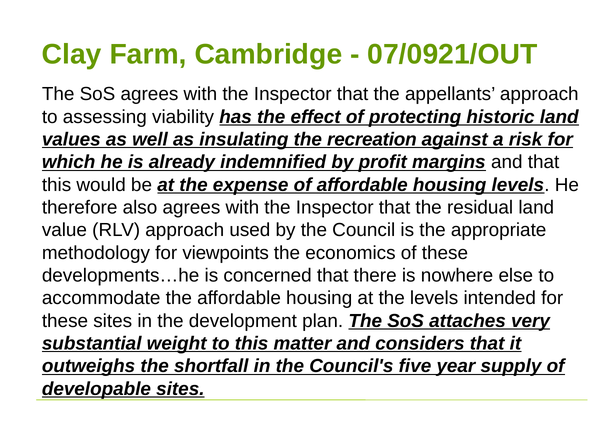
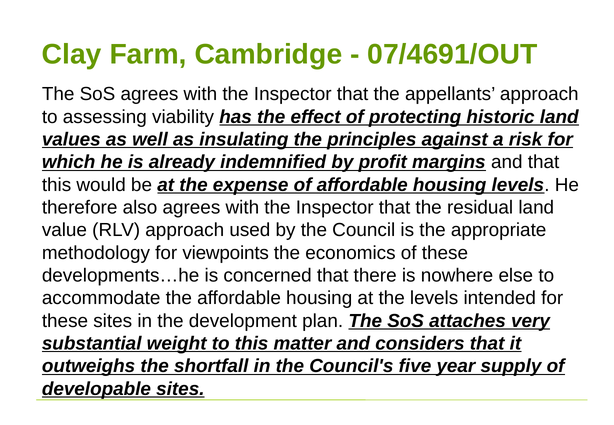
07/0921/OUT: 07/0921/OUT -> 07/4691/OUT
recreation: recreation -> principles
